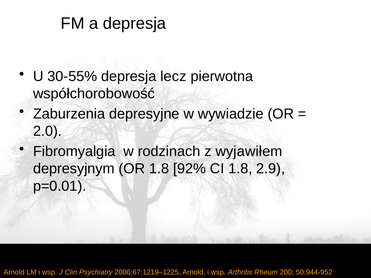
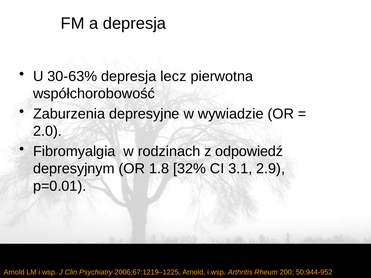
30-55%: 30-55% -> 30-63%
wyjawiłem: wyjawiłem -> odpowiedź
92%: 92% -> 32%
CI 1.8: 1.8 -> 3.1
